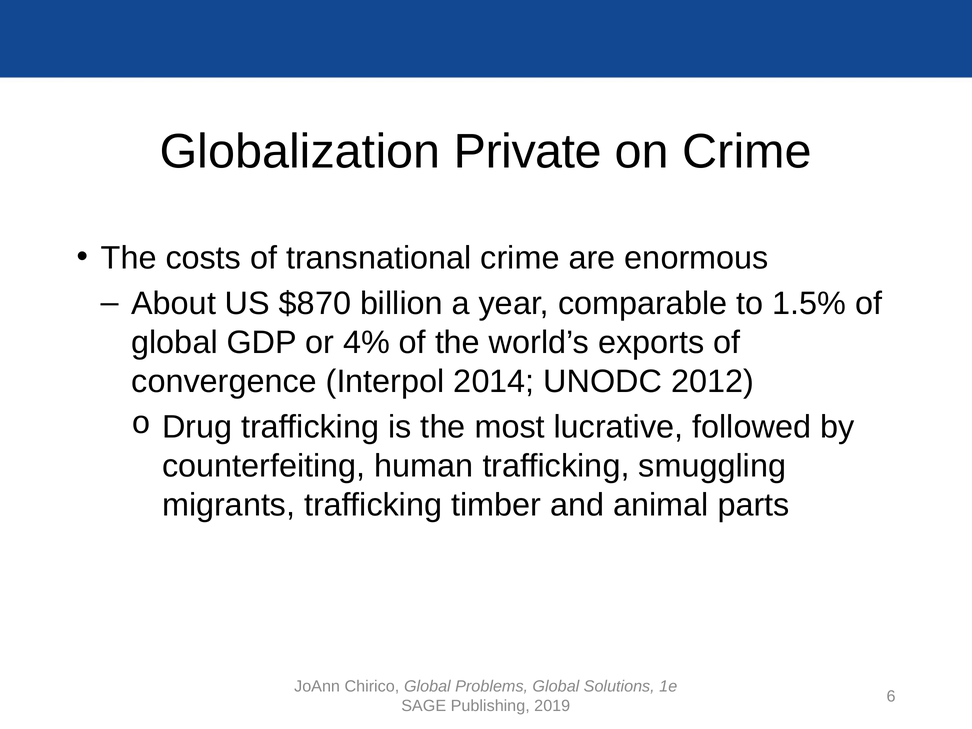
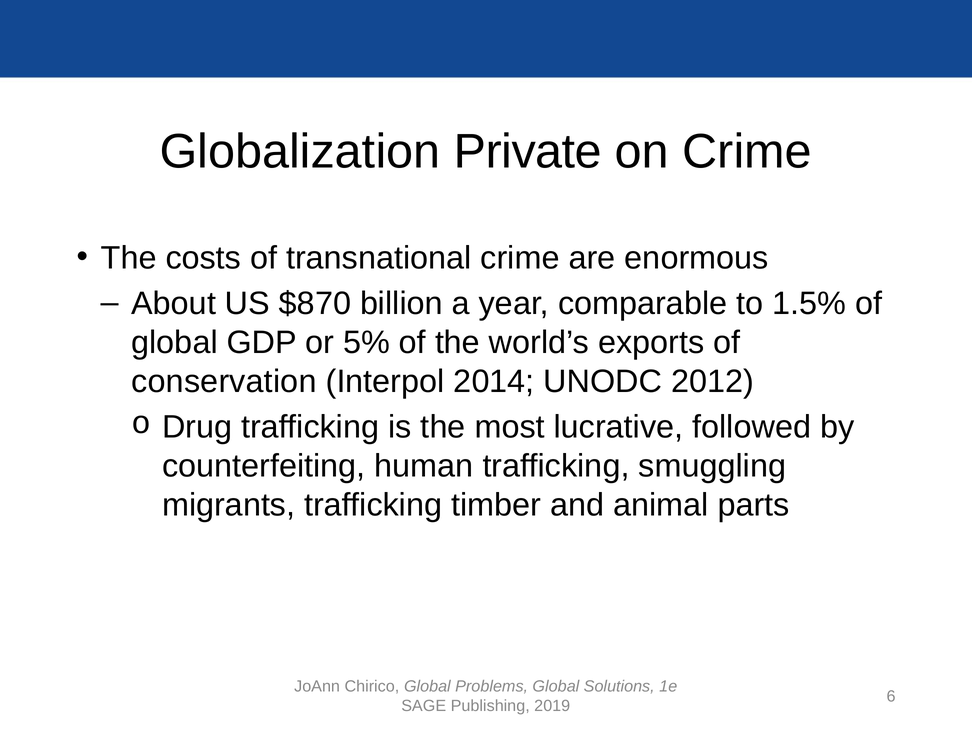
4%: 4% -> 5%
convergence: convergence -> conservation
